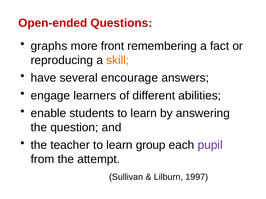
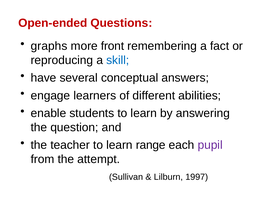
skill colour: orange -> blue
encourage: encourage -> conceptual
group: group -> range
